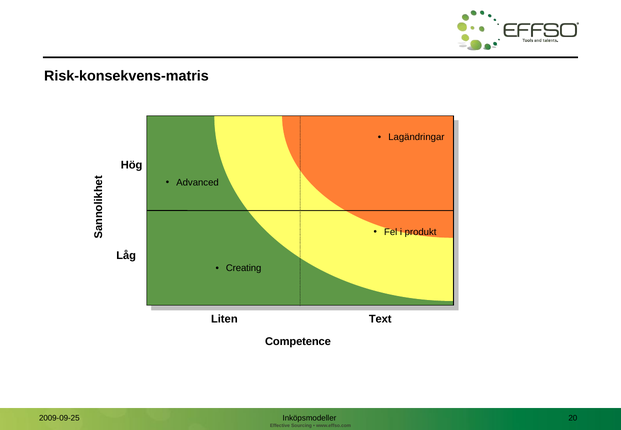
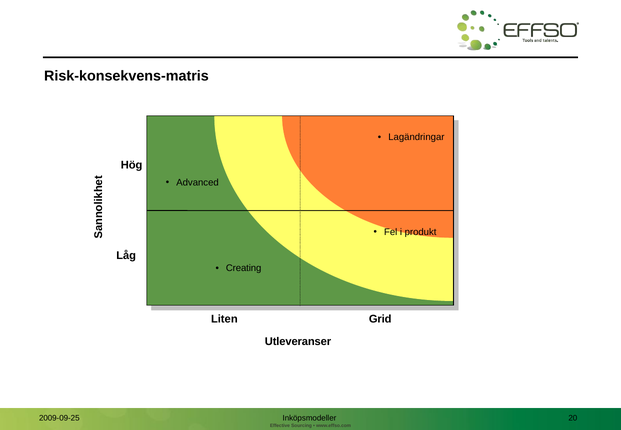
Text: Text -> Grid
Competence: Competence -> Utleveranser
